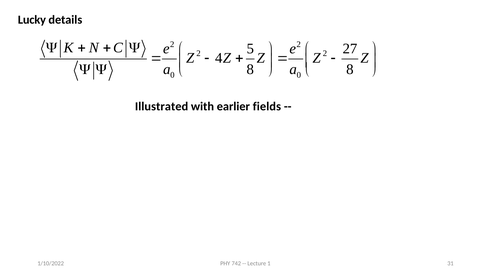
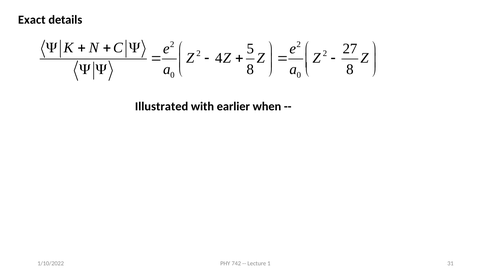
Lucky: Lucky -> Exact
fields: fields -> when
